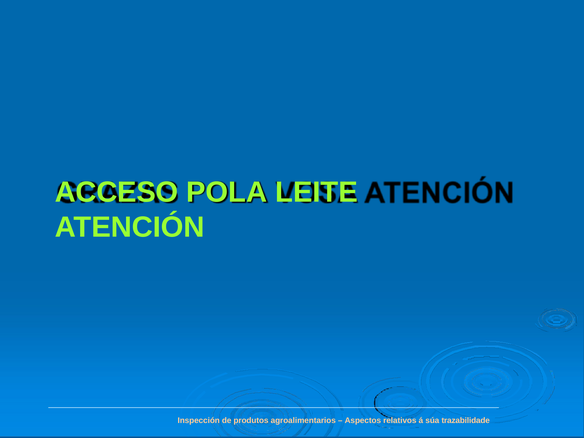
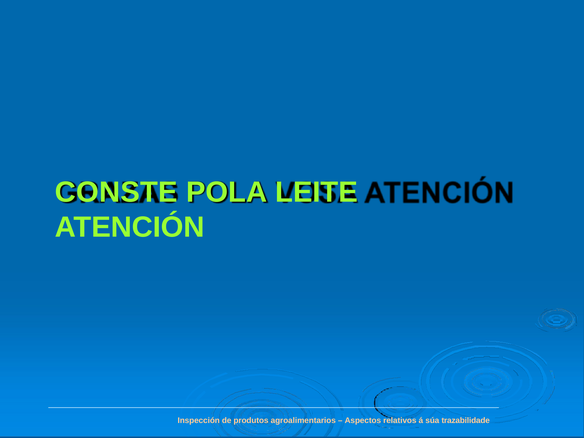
ACCESO: ACCESO -> CONSTE
